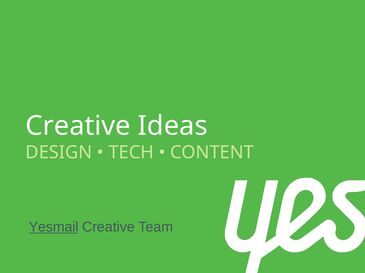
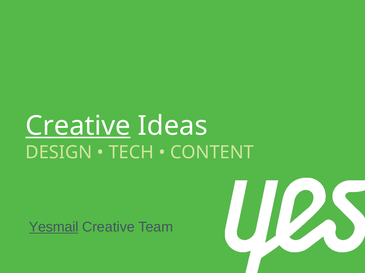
Creative at (78, 126) underline: none -> present
